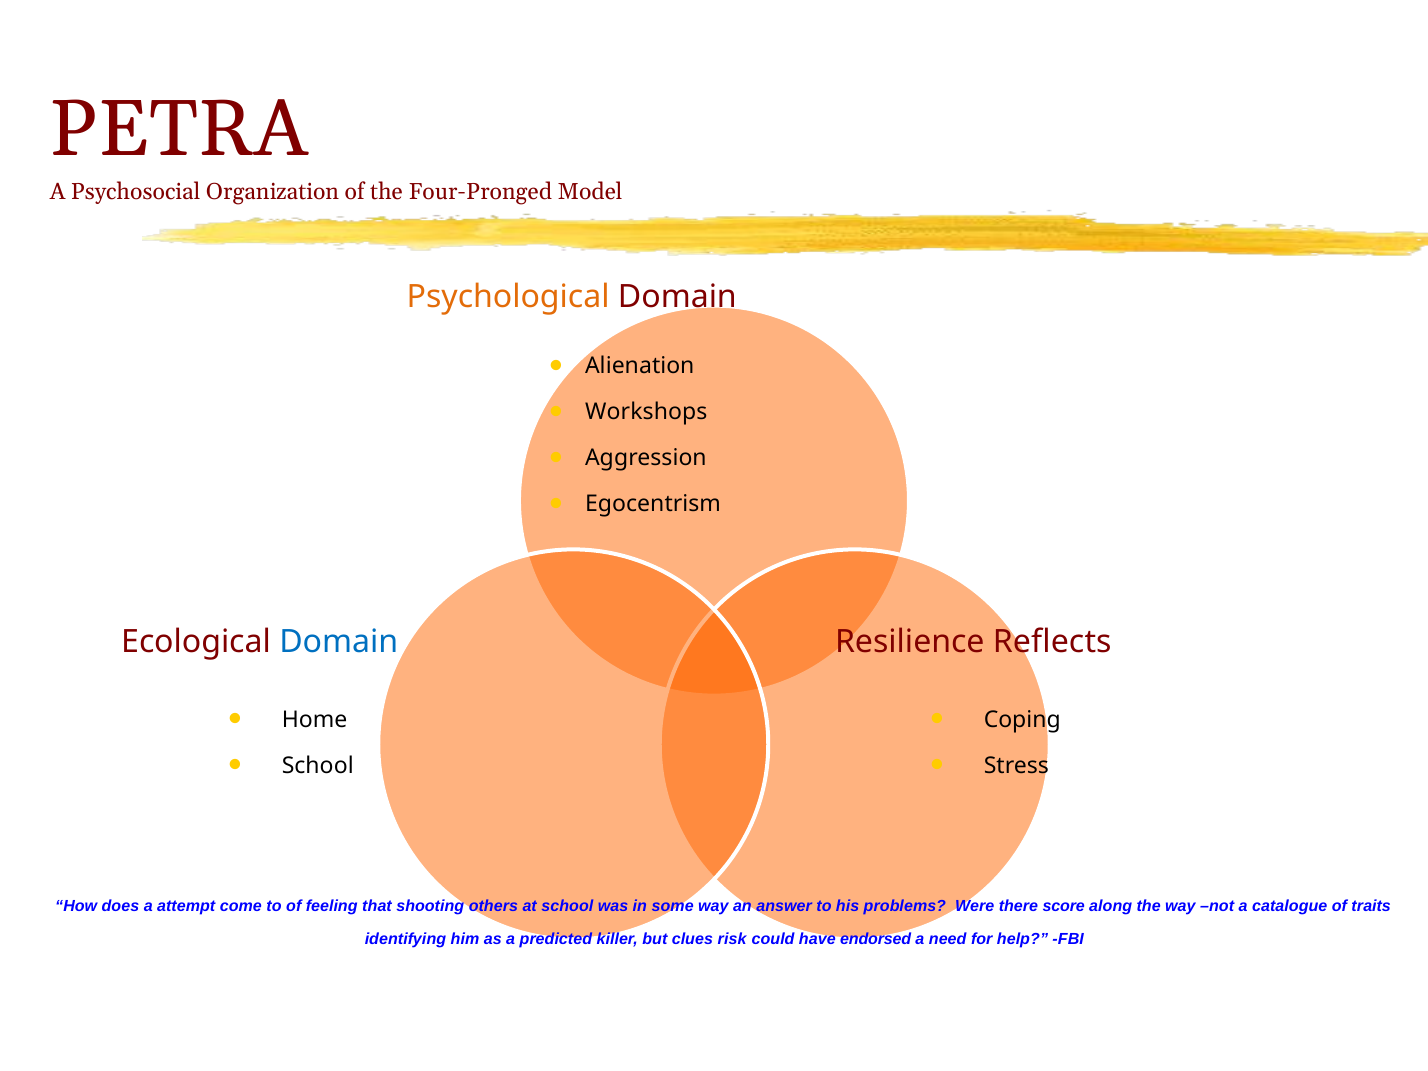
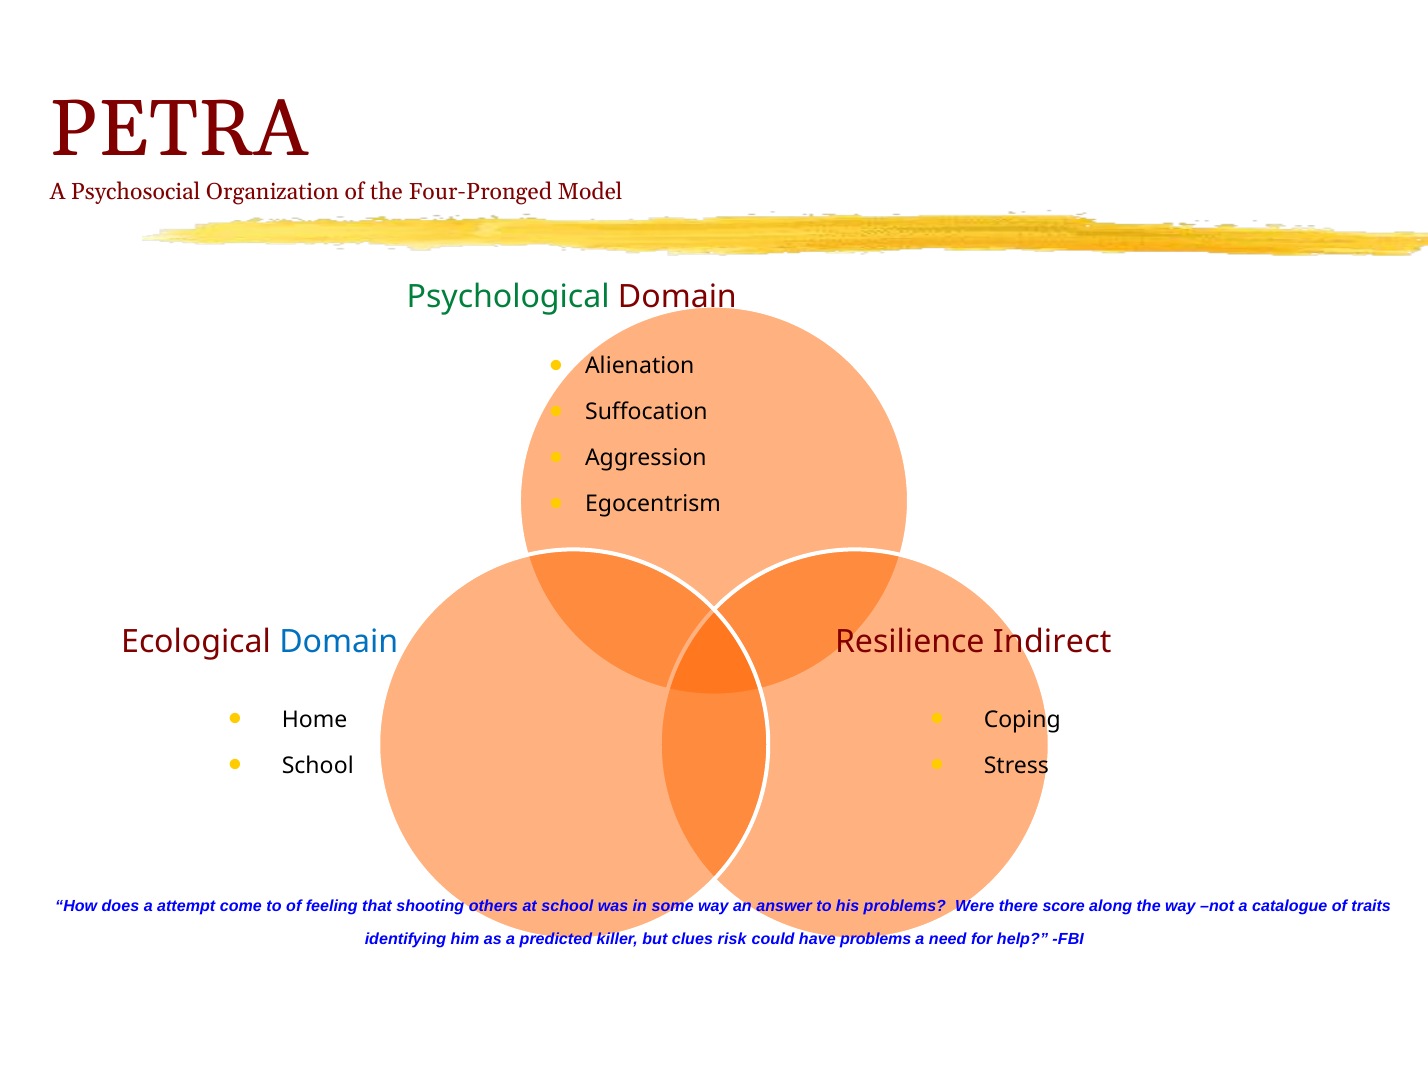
Psychological colour: orange -> green
Workshops: Workshops -> Suffocation
Reflects: Reflects -> Indirect
have endorsed: endorsed -> problems
